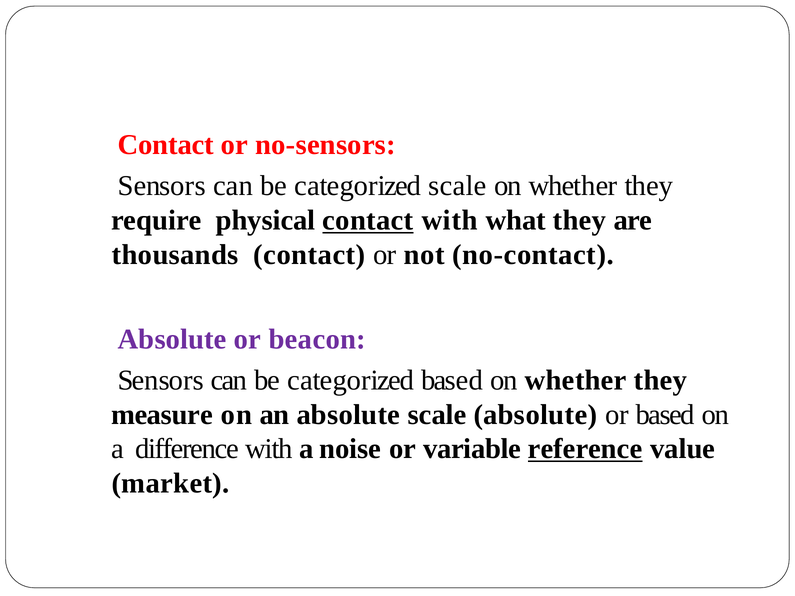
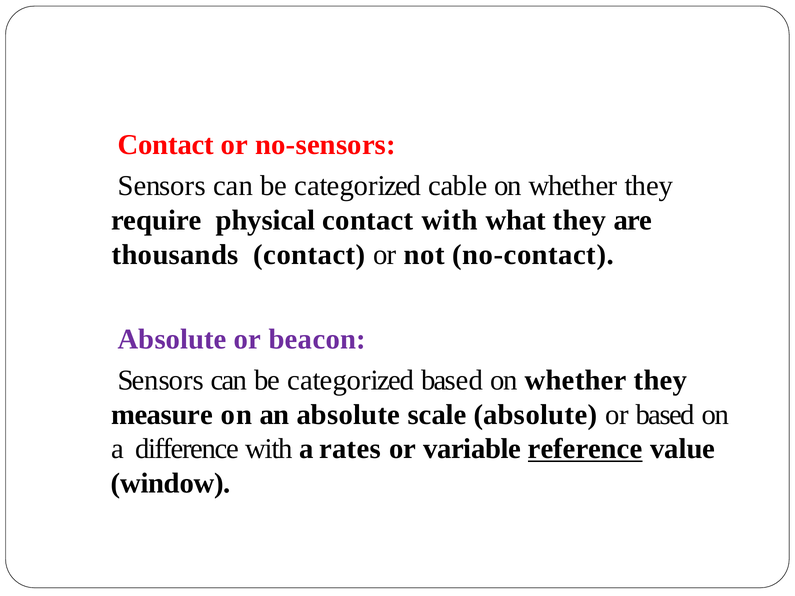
categorized scale: scale -> cable
contact at (368, 221) underline: present -> none
noise: noise -> rates
market: market -> window
